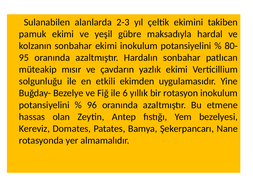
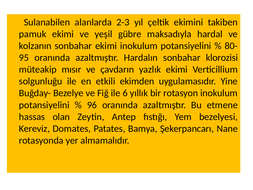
patlıcan: patlıcan -> klorozisi
